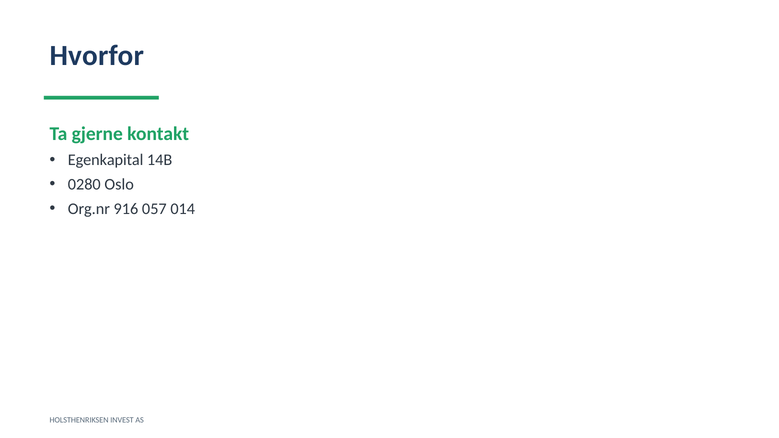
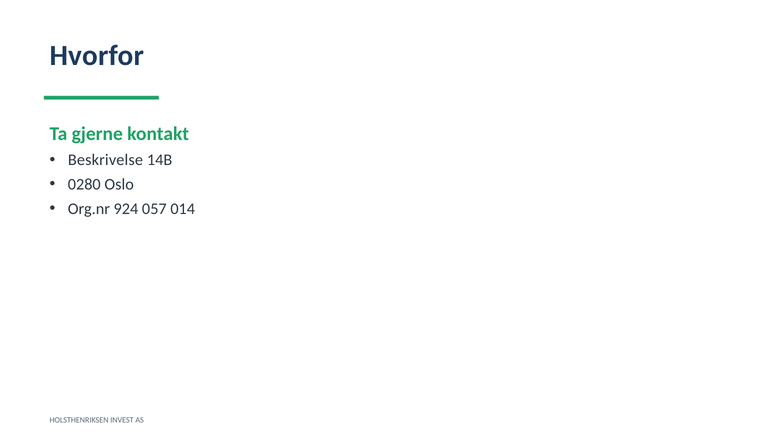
Egenkapital: Egenkapital -> Beskrivelse
916: 916 -> 924
